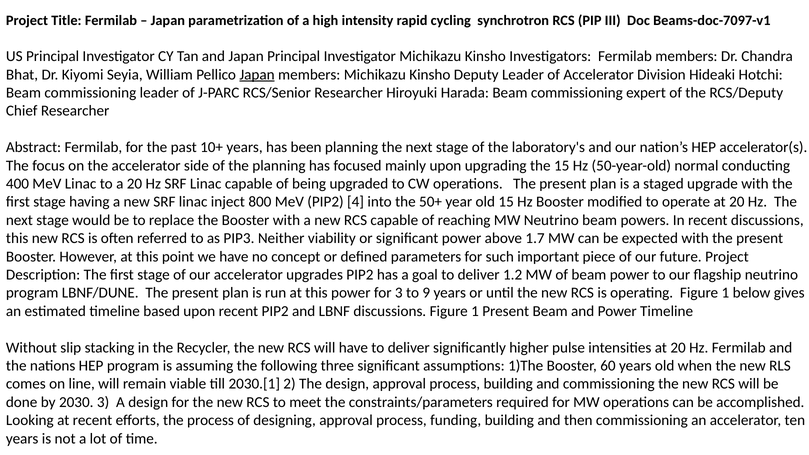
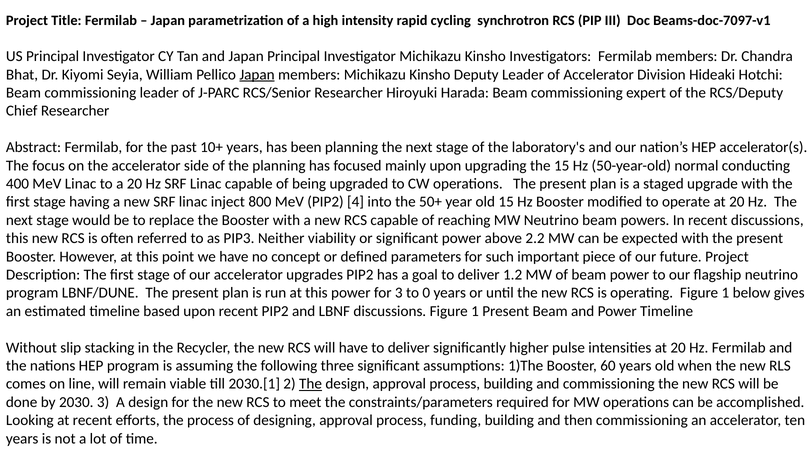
1.7: 1.7 -> 2.2
9: 9 -> 0
The at (311, 384) underline: none -> present
